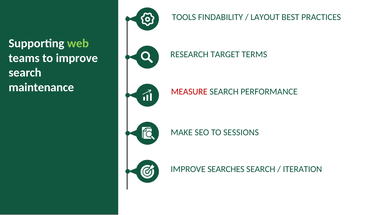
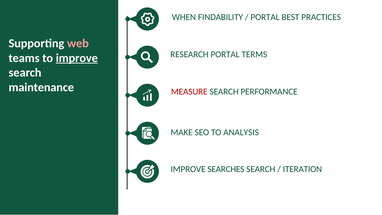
TOOLS: TOOLS -> WHEN
LAYOUT at (265, 17): LAYOUT -> PORTAL
web colour: light green -> pink
RESEARCH TARGET: TARGET -> PORTAL
improve at (77, 58) underline: none -> present
SESSIONS: SESSIONS -> ANALYSIS
